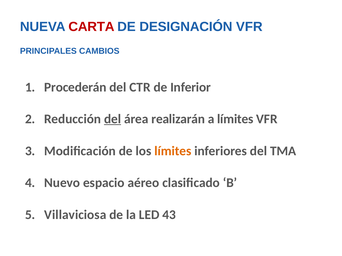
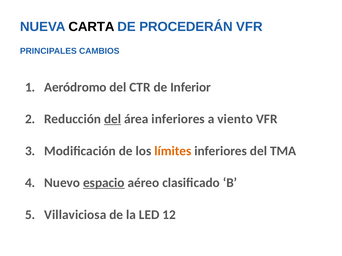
CARTA colour: red -> black
DESIGNACIÓN: DESIGNACIÓN -> PROCEDERÁN
Procederán: Procederán -> Aeródromo
área realizarán: realizarán -> inferiores
a límites: límites -> viento
espacio underline: none -> present
43: 43 -> 12
